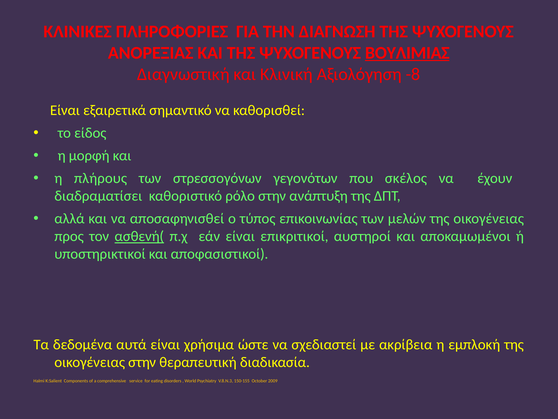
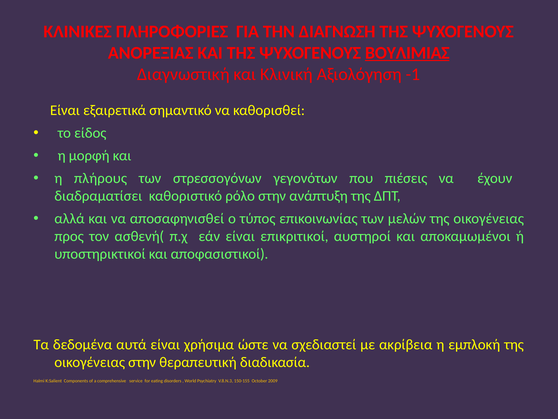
-8: -8 -> -1
σκέλος: σκέλος -> πιέσεις
ασθενή( underline: present -> none
